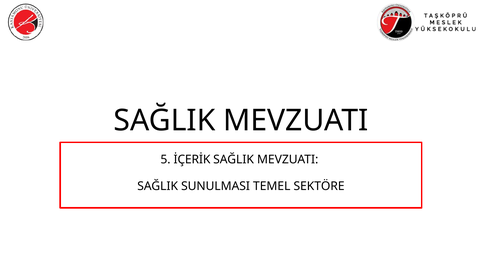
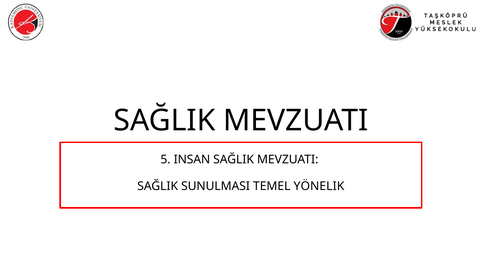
İÇERİK: İÇERİK -> INSAN
SEKTÖRE: SEKTÖRE -> YÖNELIK
